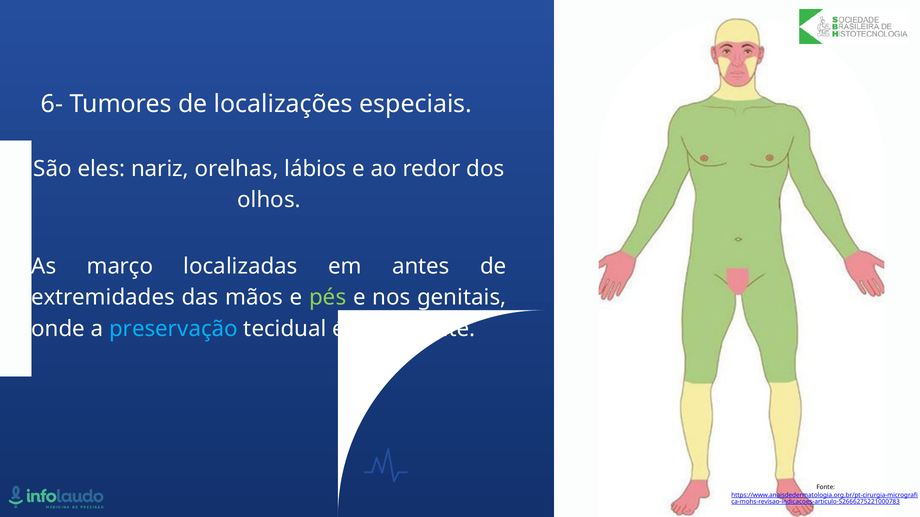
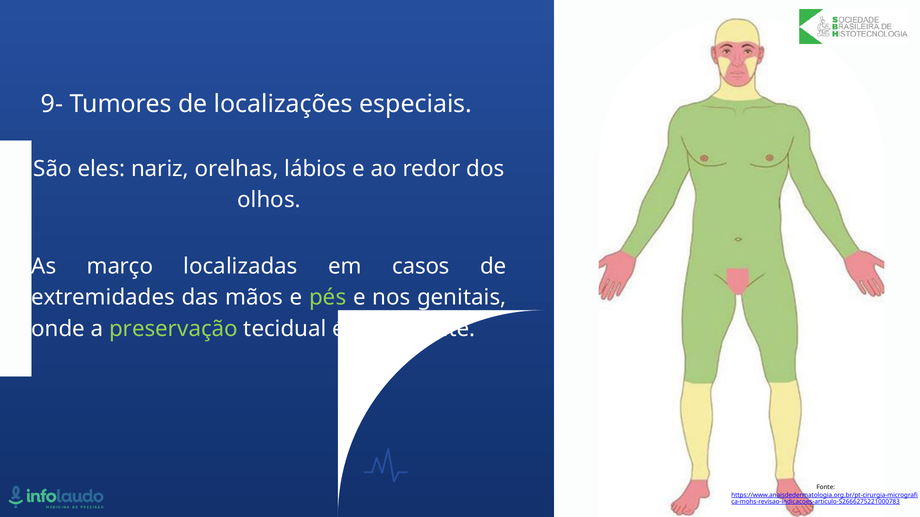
6-: 6- -> 9-
antes: antes -> casos
preservação colour: light blue -> light green
